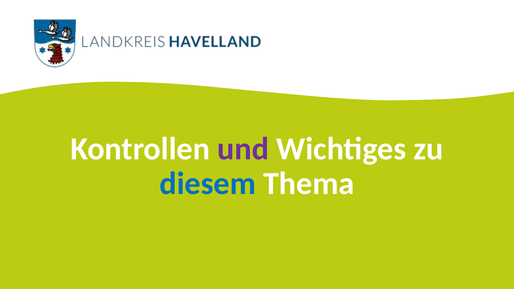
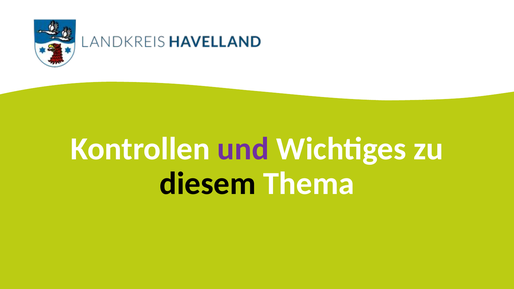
diesem colour: blue -> black
